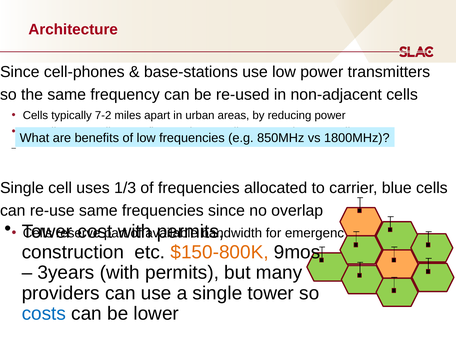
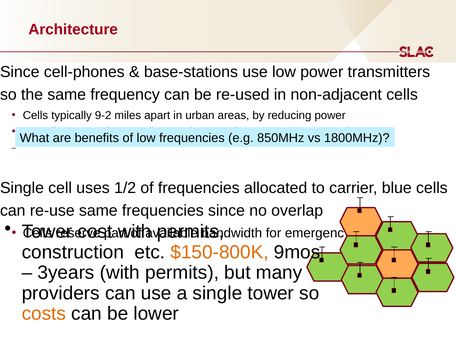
7-2: 7-2 -> 9-2
1/3: 1/3 -> 1/2
costs colour: blue -> orange
